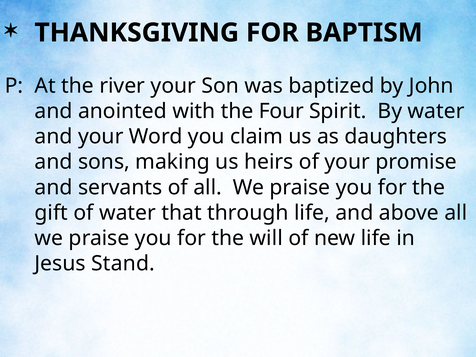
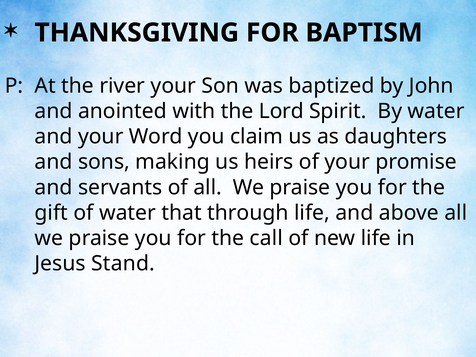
Four: Four -> Lord
will: will -> call
